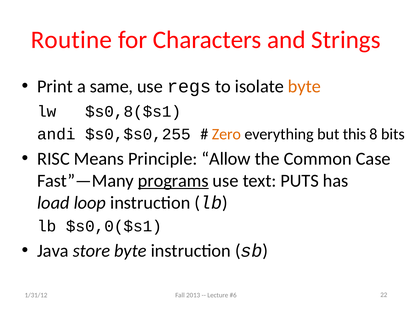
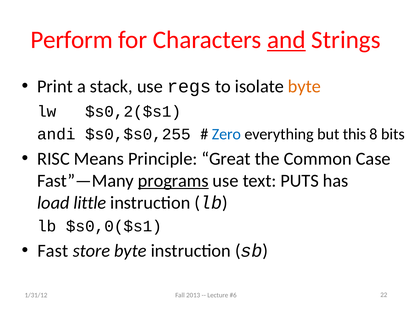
Routine: Routine -> Perform
and underline: none -> present
same: same -> stack
$s0,8($s1: $s0,8($s1 -> $s0,2($s1
Zero colour: orange -> blue
Allow: Allow -> Great
loop: loop -> little
Java: Java -> Fast
